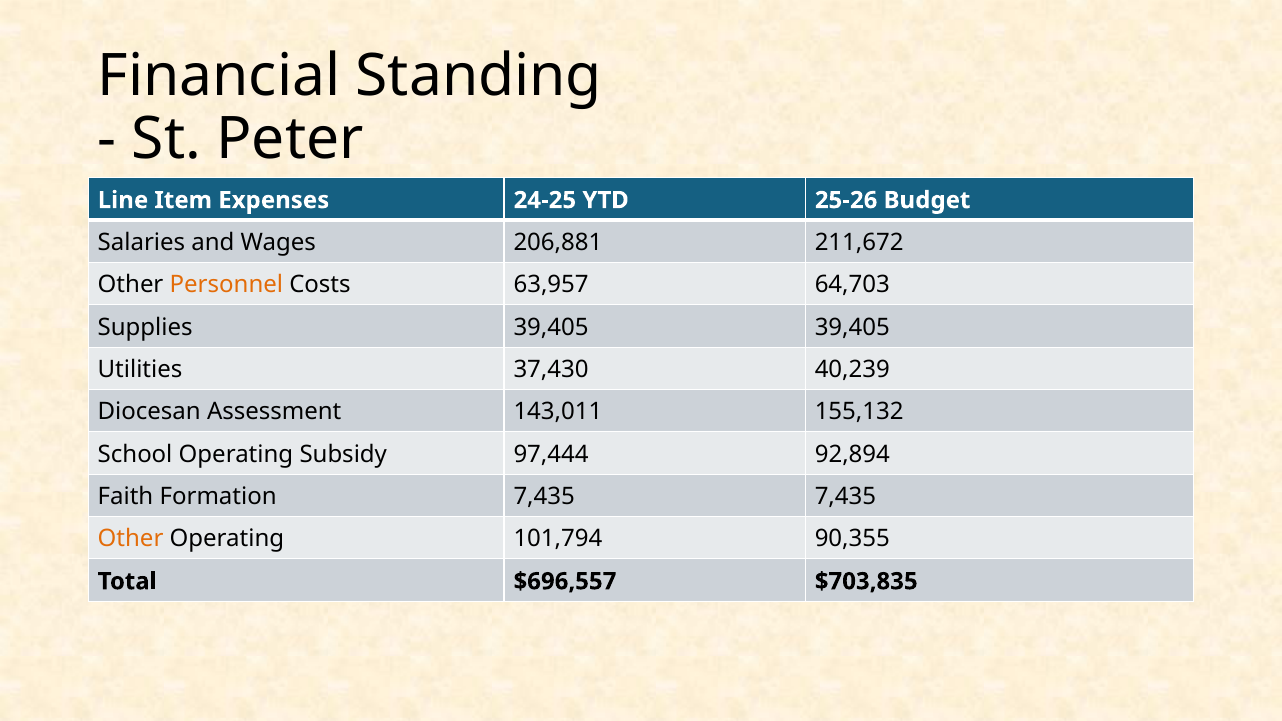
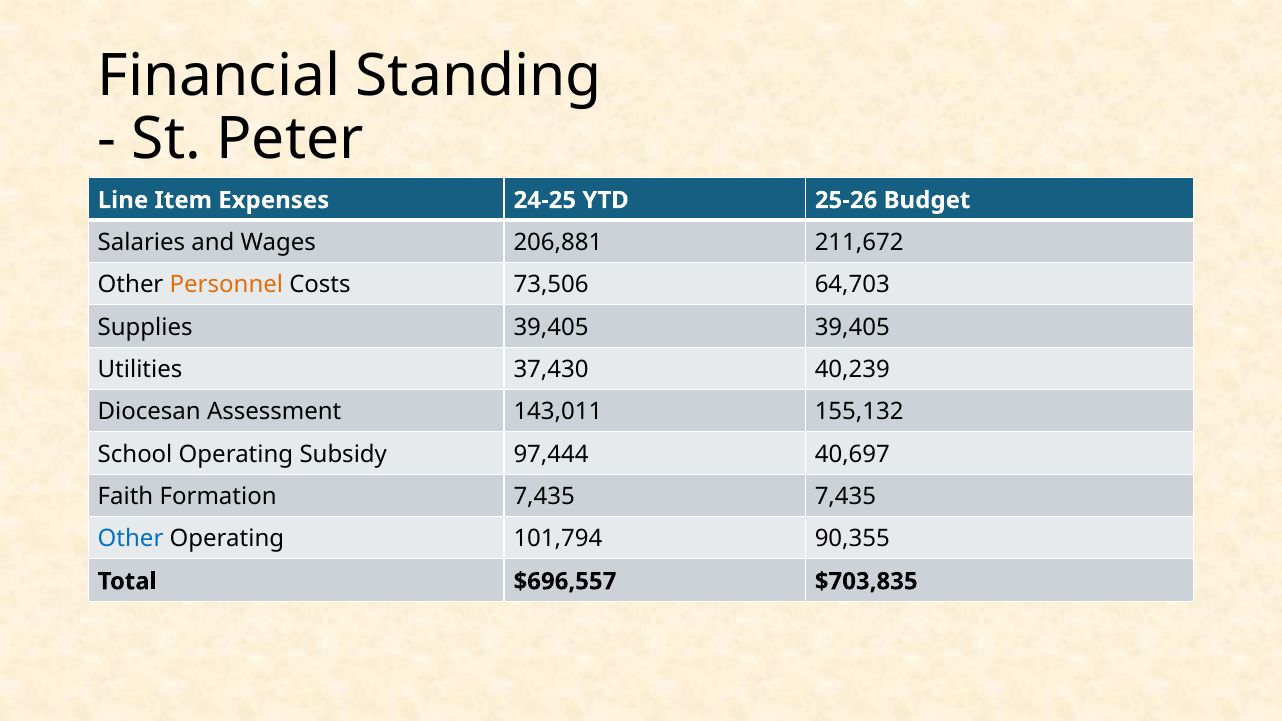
63,957: 63,957 -> 73,506
92,894: 92,894 -> 40,697
Other at (131, 539) colour: orange -> blue
